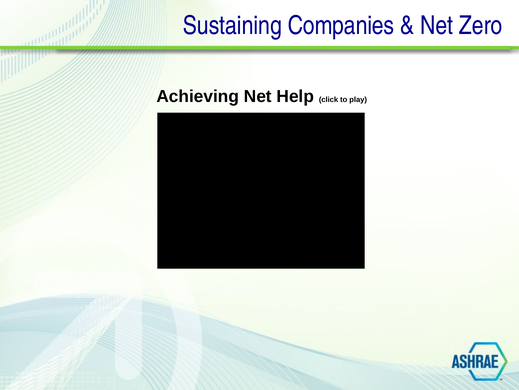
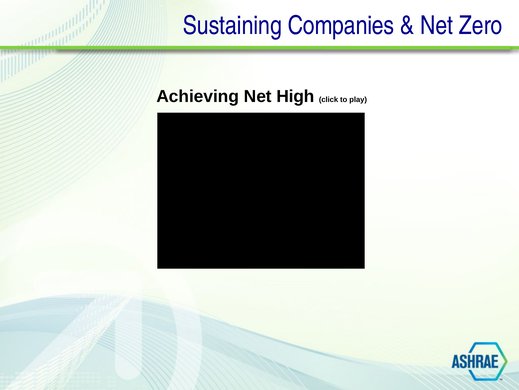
Help: Help -> High
